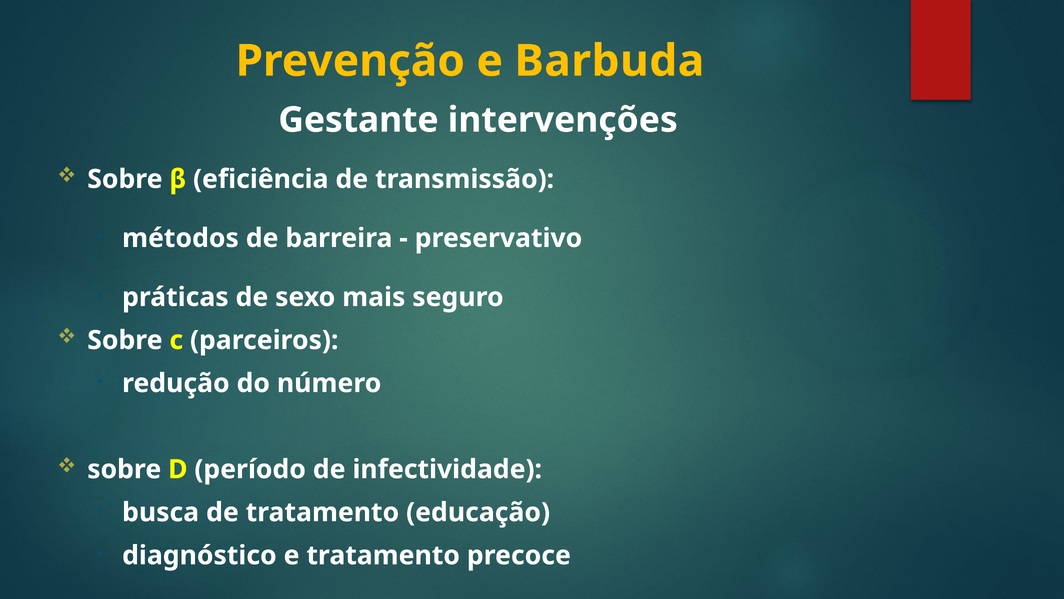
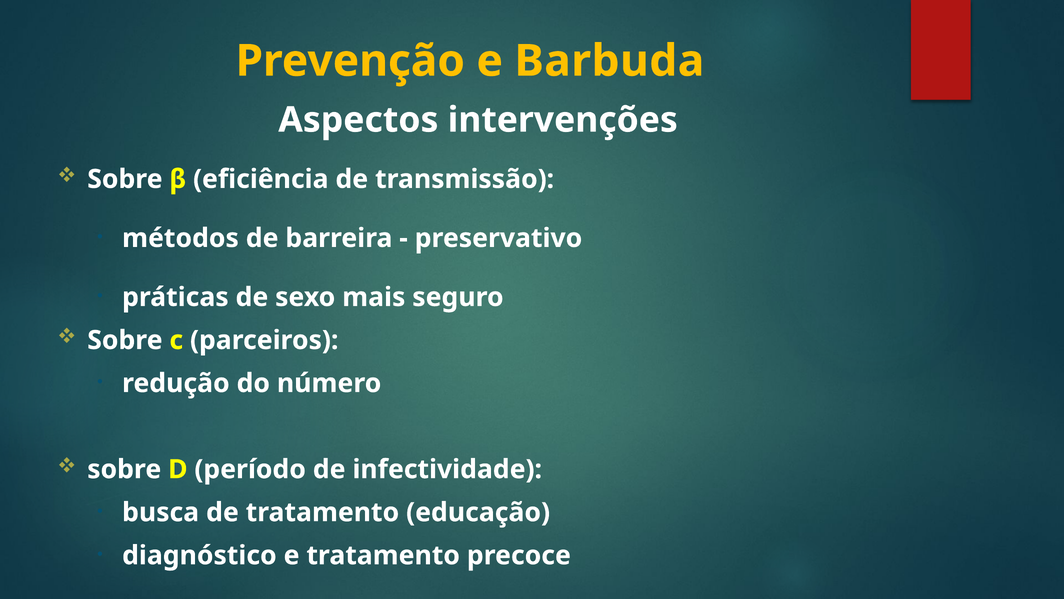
Gestante: Gestante -> Aspectos
